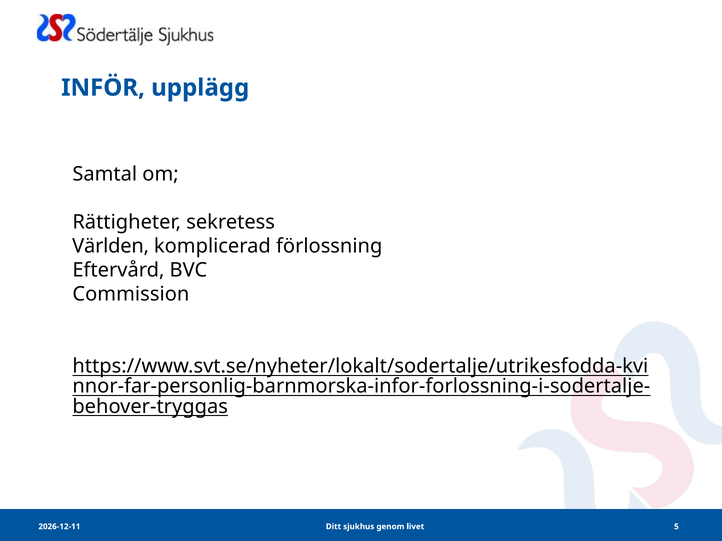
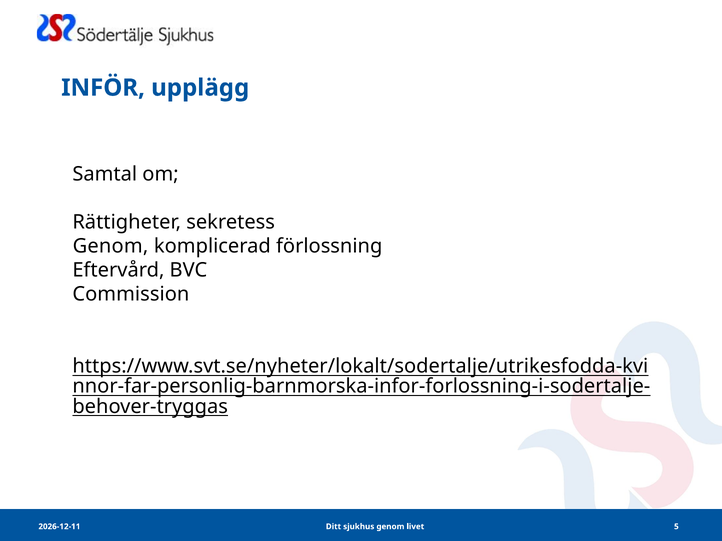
Världen at (111, 246): Världen -> Genom
